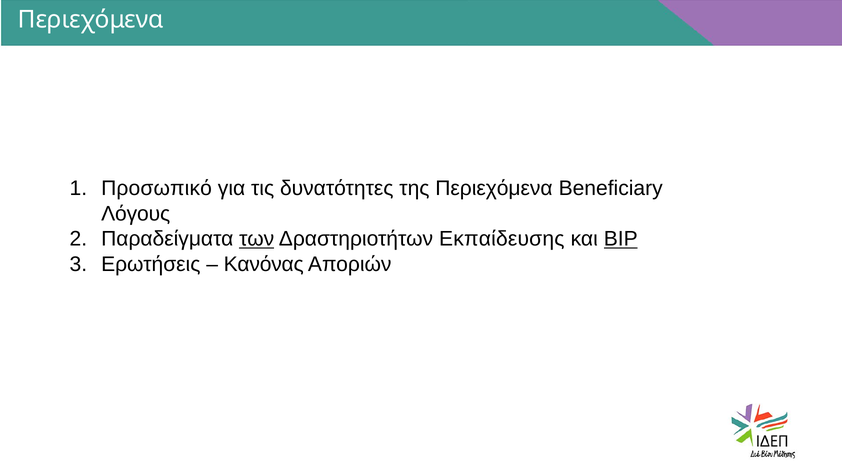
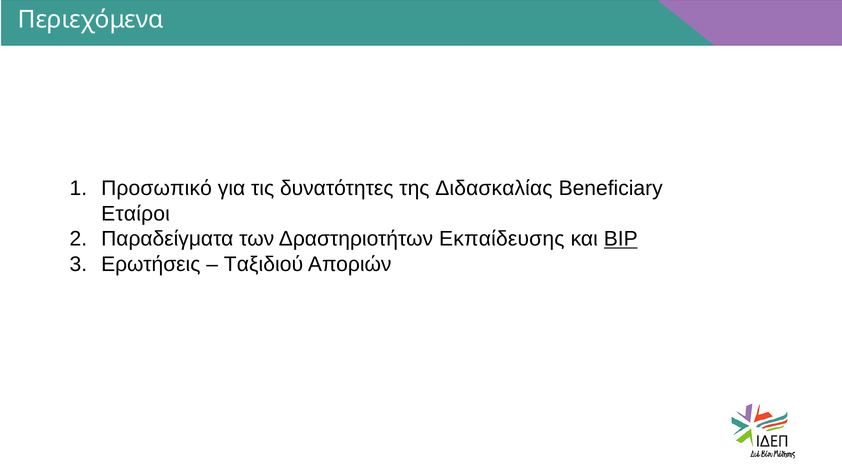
της Περιεχόμενα: Περιεχόμενα -> Διδασκαλίας
Λόγους: Λόγους -> Εταίροι
των underline: present -> none
Κανόνας: Κανόνας -> Ταξιδιού
